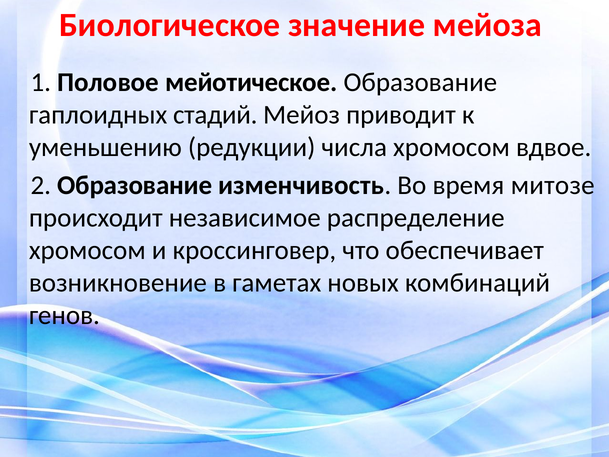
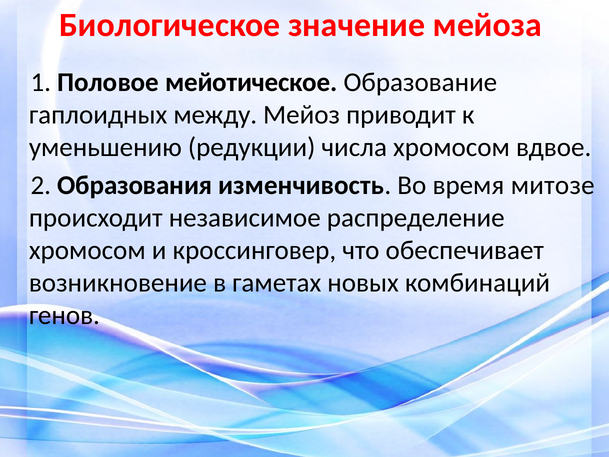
стадий: стадий -> между
2 Образование: Образование -> Образования
